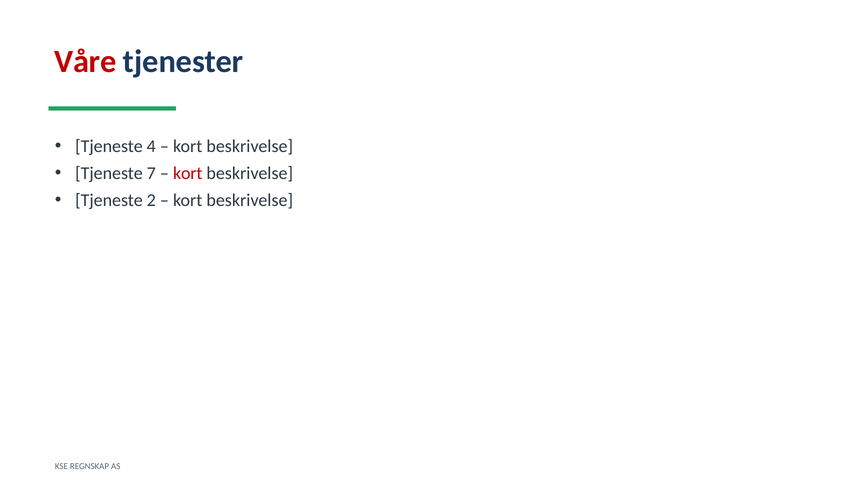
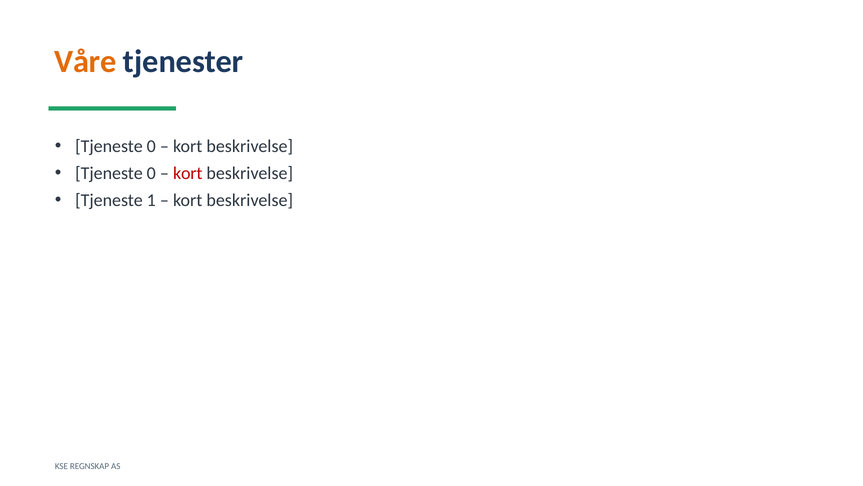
Våre colour: red -> orange
4 at (151, 146): 4 -> 0
7 at (151, 173): 7 -> 0
2: 2 -> 1
